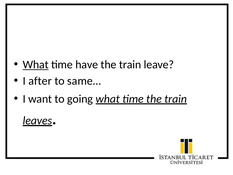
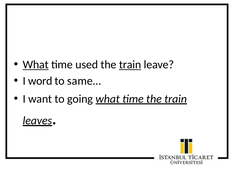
have: have -> used
train at (130, 65) underline: none -> present
after: after -> word
